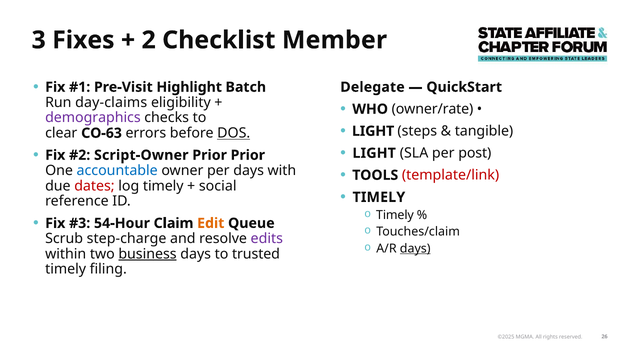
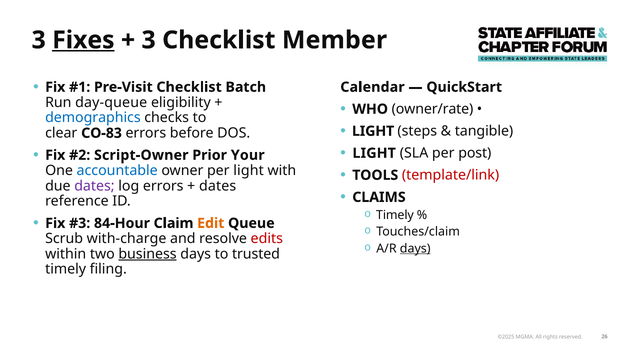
Fixes underline: none -> present
2 at (149, 40): 2 -> 3
Pre‑Visit Highlight: Highlight -> Checklist
Delegate: Delegate -> Calendar
day‑claims: day‑claims -> day‑queue
demographics colour: purple -> blue
CO‑63: CO‑63 -> CO‑83
DOS underline: present -> none
Prior Prior: Prior -> Your
per days: days -> light
dates at (94, 186) colour: red -> purple
log timely: timely -> errors
social at (218, 186): social -> dates
TIMELY at (379, 197): TIMELY -> CLAIMS
54‑Hour: 54‑Hour -> 84‑Hour
step‑charge: step‑charge -> with‑charge
edits colour: purple -> red
